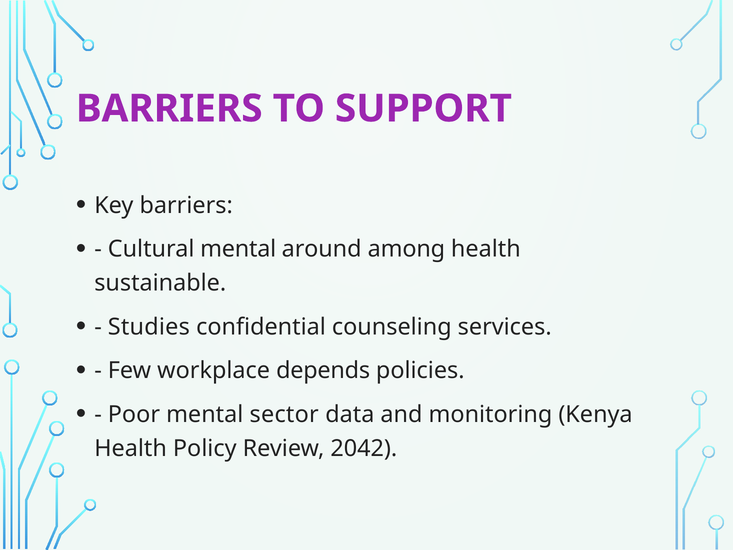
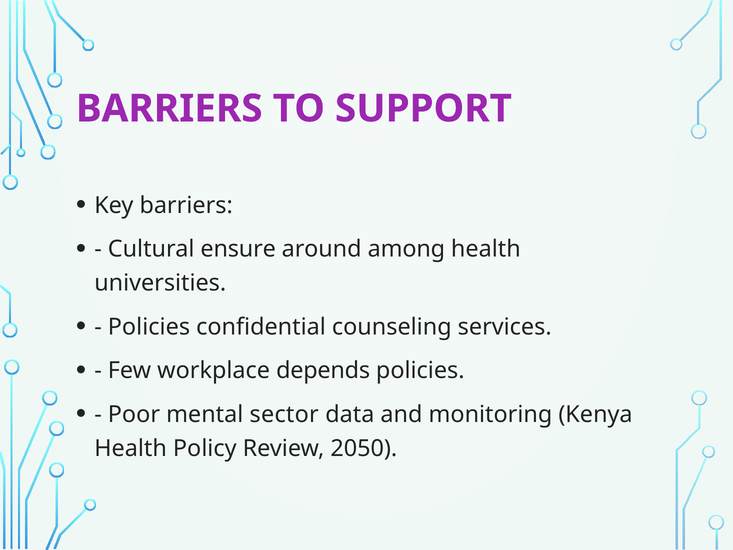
Cultural mental: mental -> ensure
sustainable: sustainable -> universities
Studies at (149, 327): Studies -> Policies
2042: 2042 -> 2050
